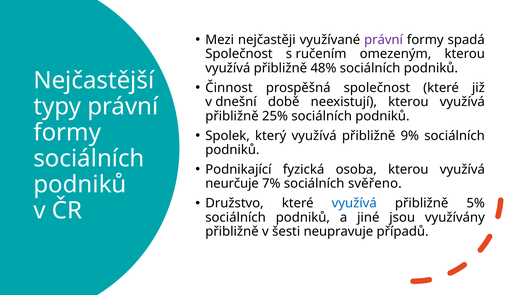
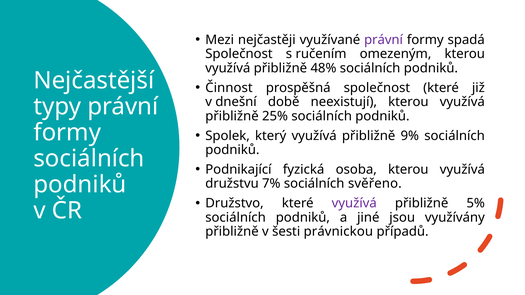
neurčuje: neurčuje -> družstvu
využívá at (354, 203) colour: blue -> purple
neupravuje: neupravuje -> právnickou
